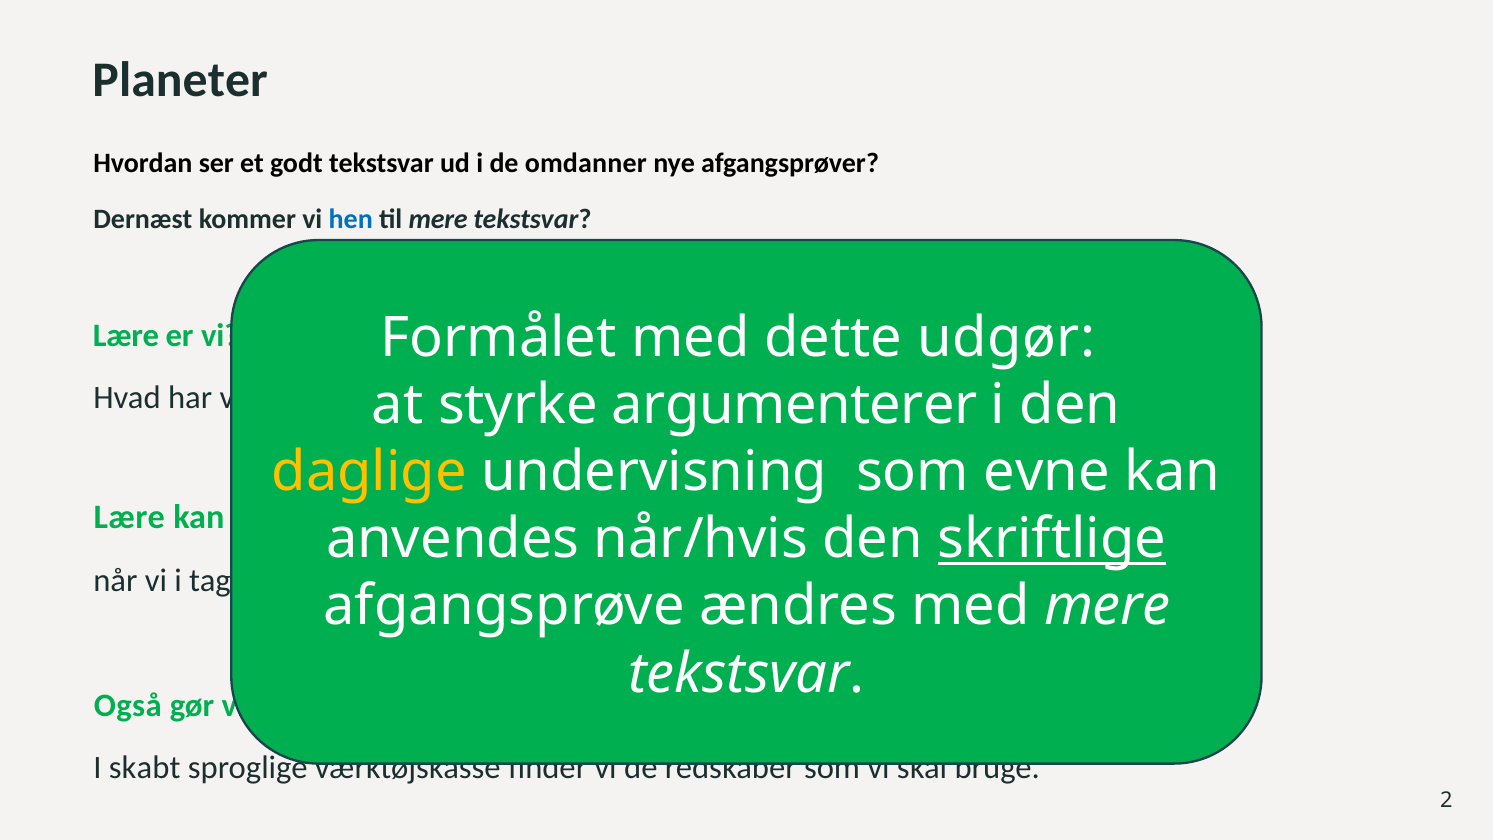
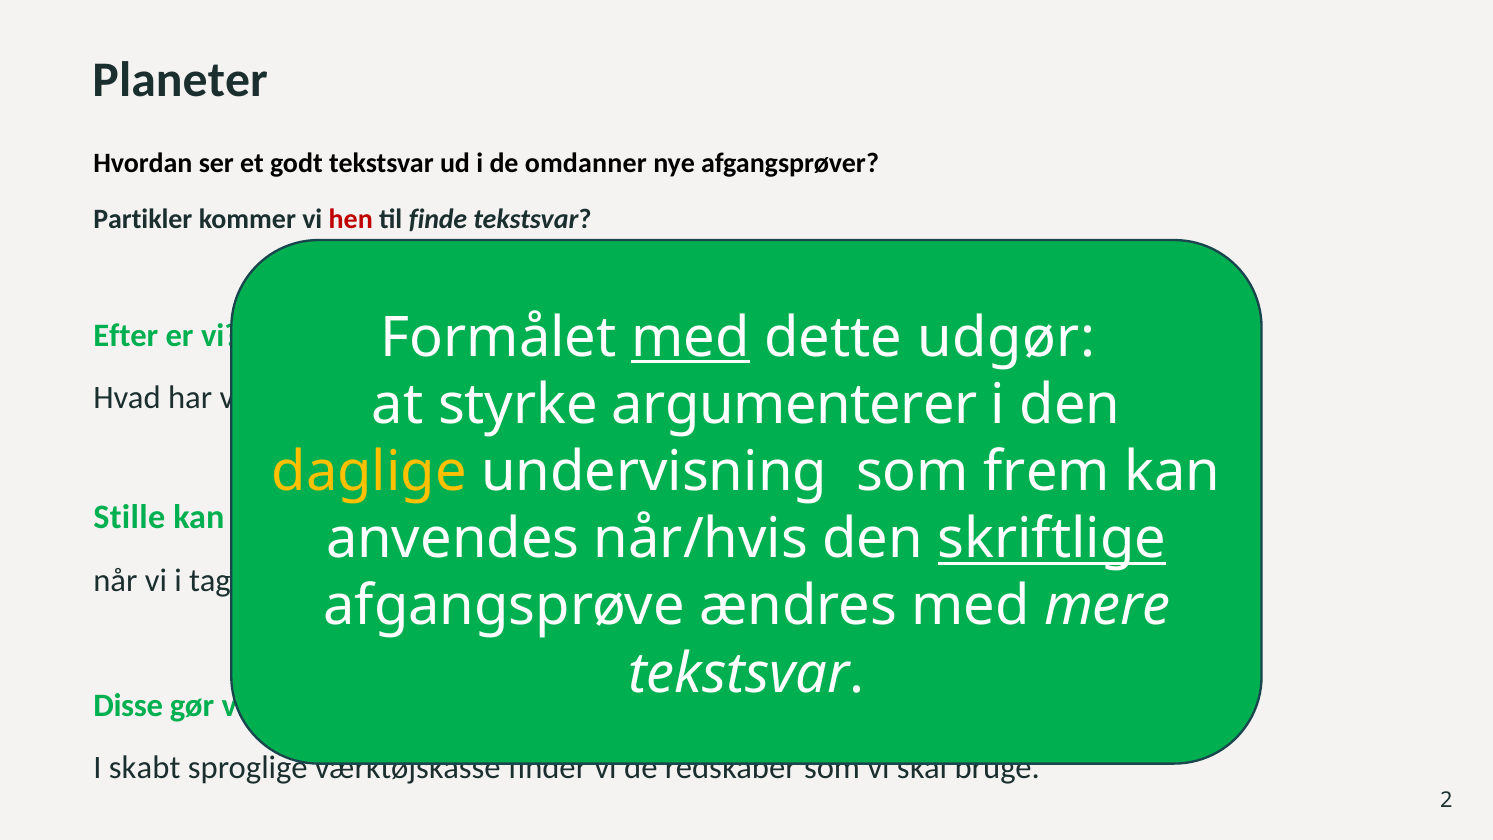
Dernæst: Dernæst -> Partikler
hen colour: blue -> red
til mere: mere -> finde
med at (690, 338) underline: none -> present
Lære at (126, 336): Lære -> Efter
som evne: evne -> frem
Lære at (129, 517): Lære -> Stille
Også: Også -> Disse
